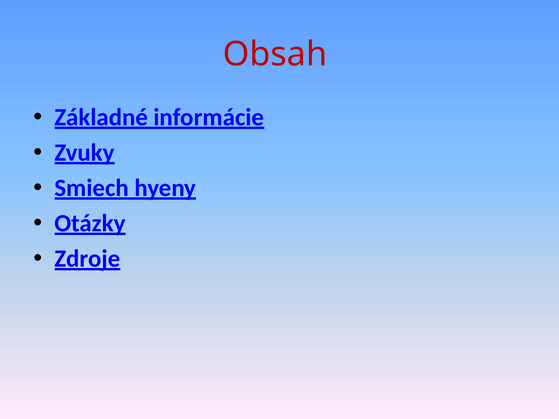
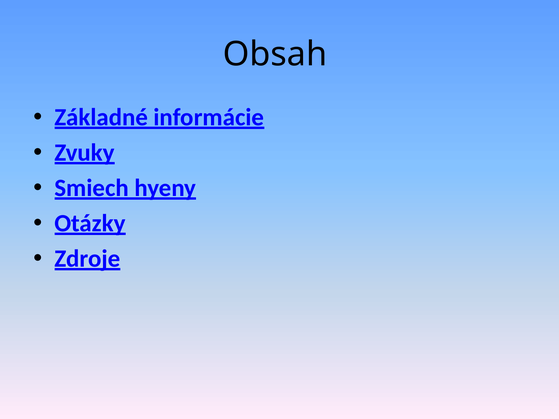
Obsah colour: red -> black
